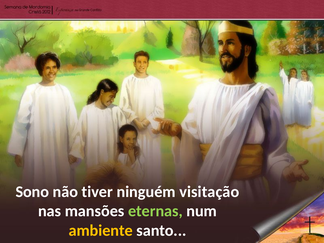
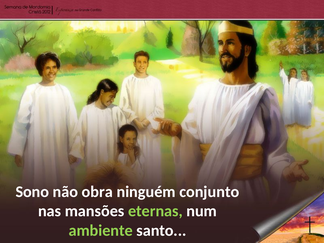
tiver: tiver -> obra
visitação: visitação -> conjunto
ambiente colour: yellow -> light green
